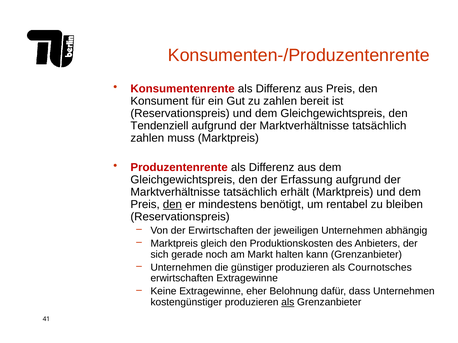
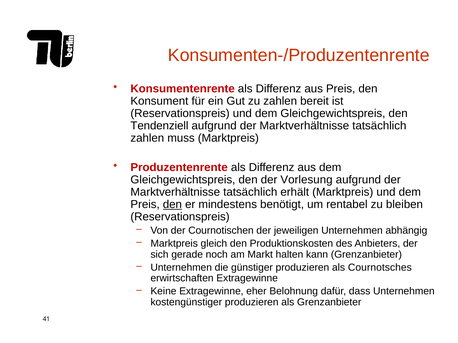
Erfassung: Erfassung -> Vorlesung
der Erwirtschaften: Erwirtschaften -> Cournotischen
als at (288, 303) underline: present -> none
